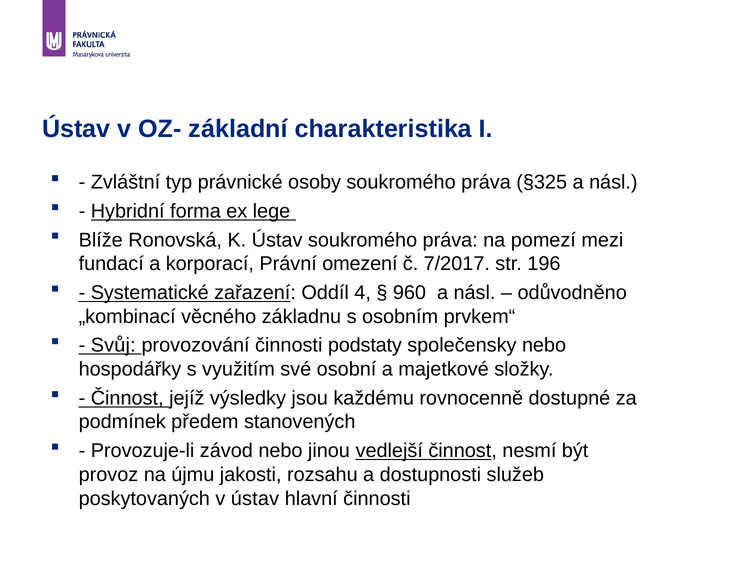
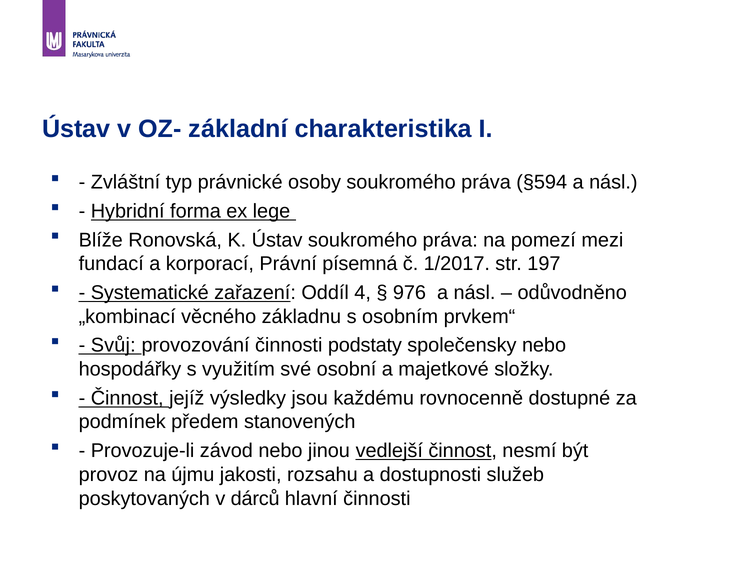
§325: §325 -> §594
omezení: omezení -> písemná
7/2017: 7/2017 -> 1/2017
196: 196 -> 197
960: 960 -> 976
v ústav: ústav -> dárců
